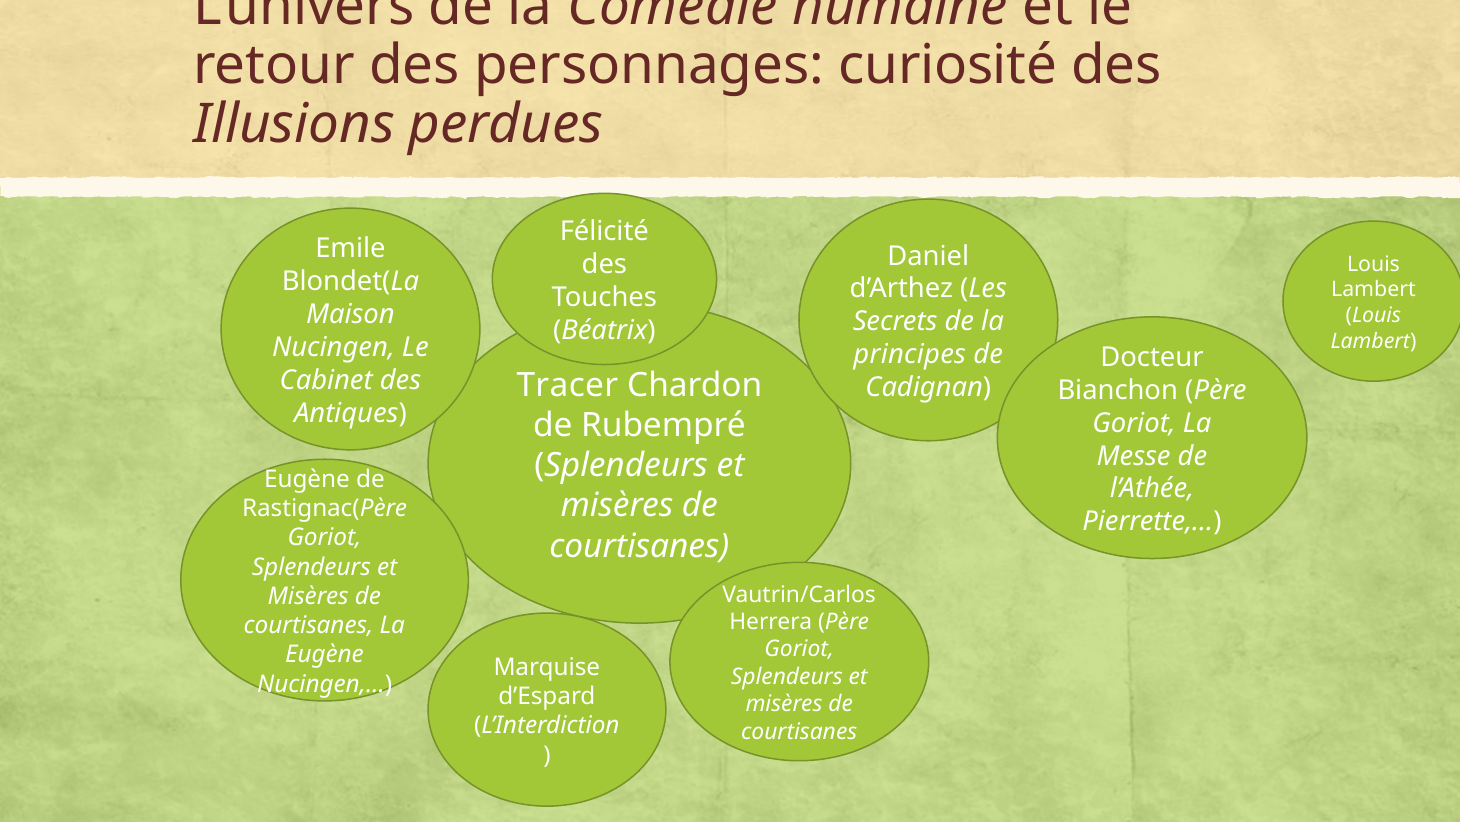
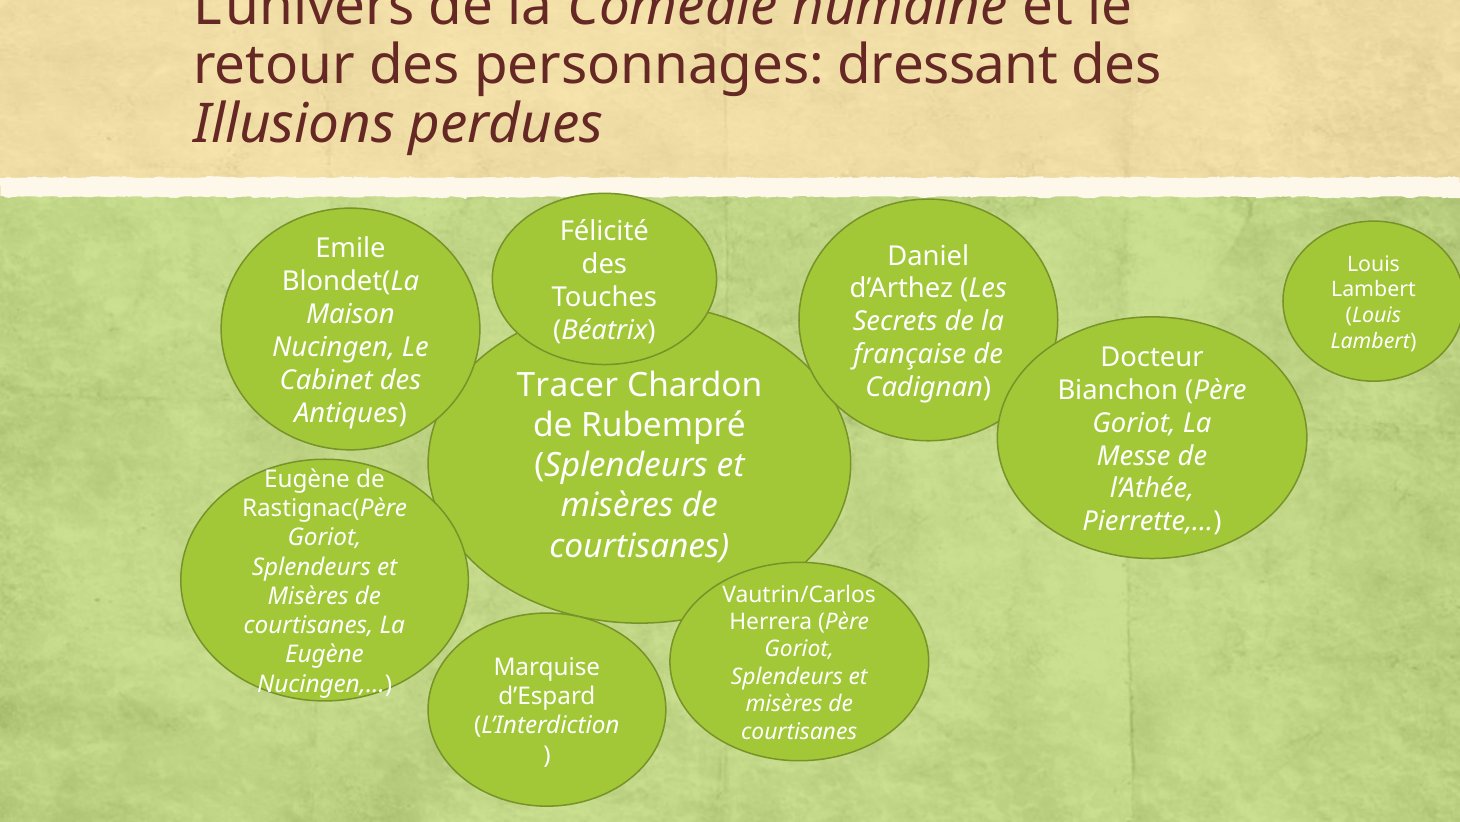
curiosité: curiosité -> dressant
principes: principes -> française
